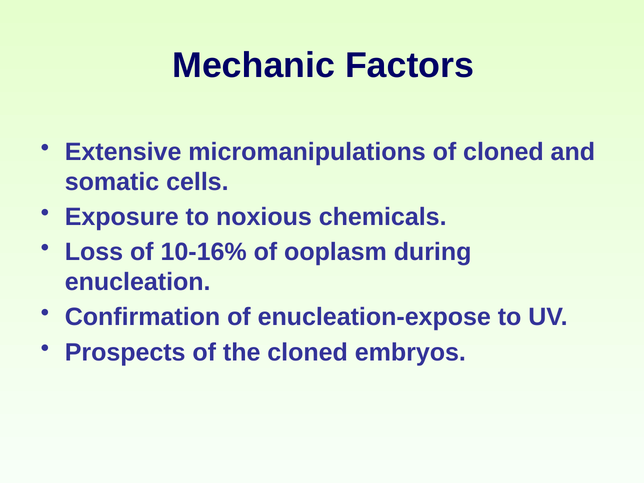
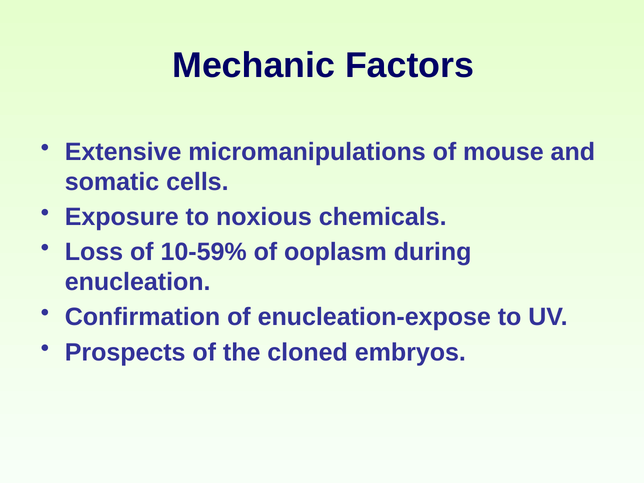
of cloned: cloned -> mouse
10-16%: 10-16% -> 10-59%
